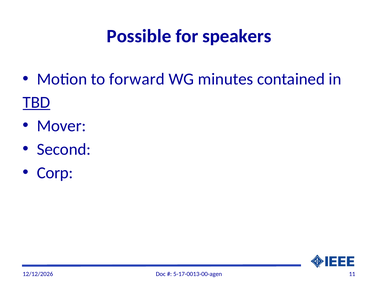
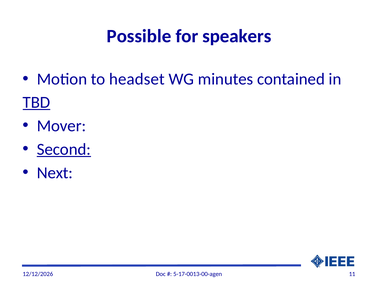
forward: forward -> headset
Second underline: none -> present
Corp: Corp -> Next
